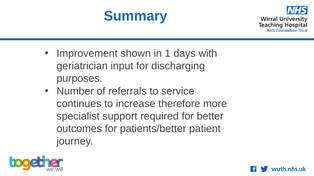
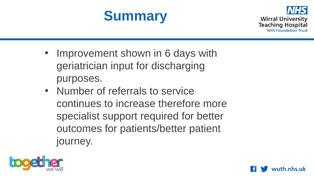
1: 1 -> 6
